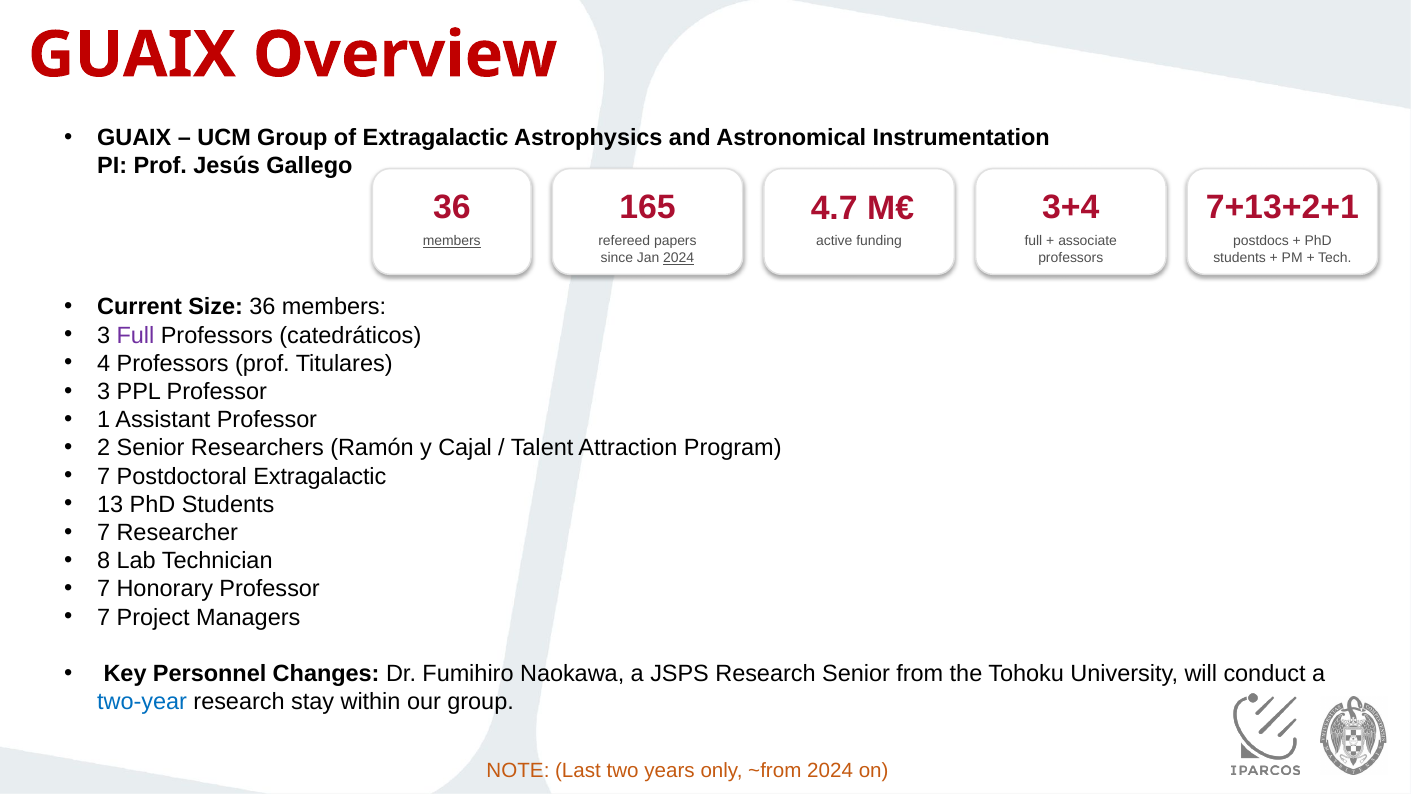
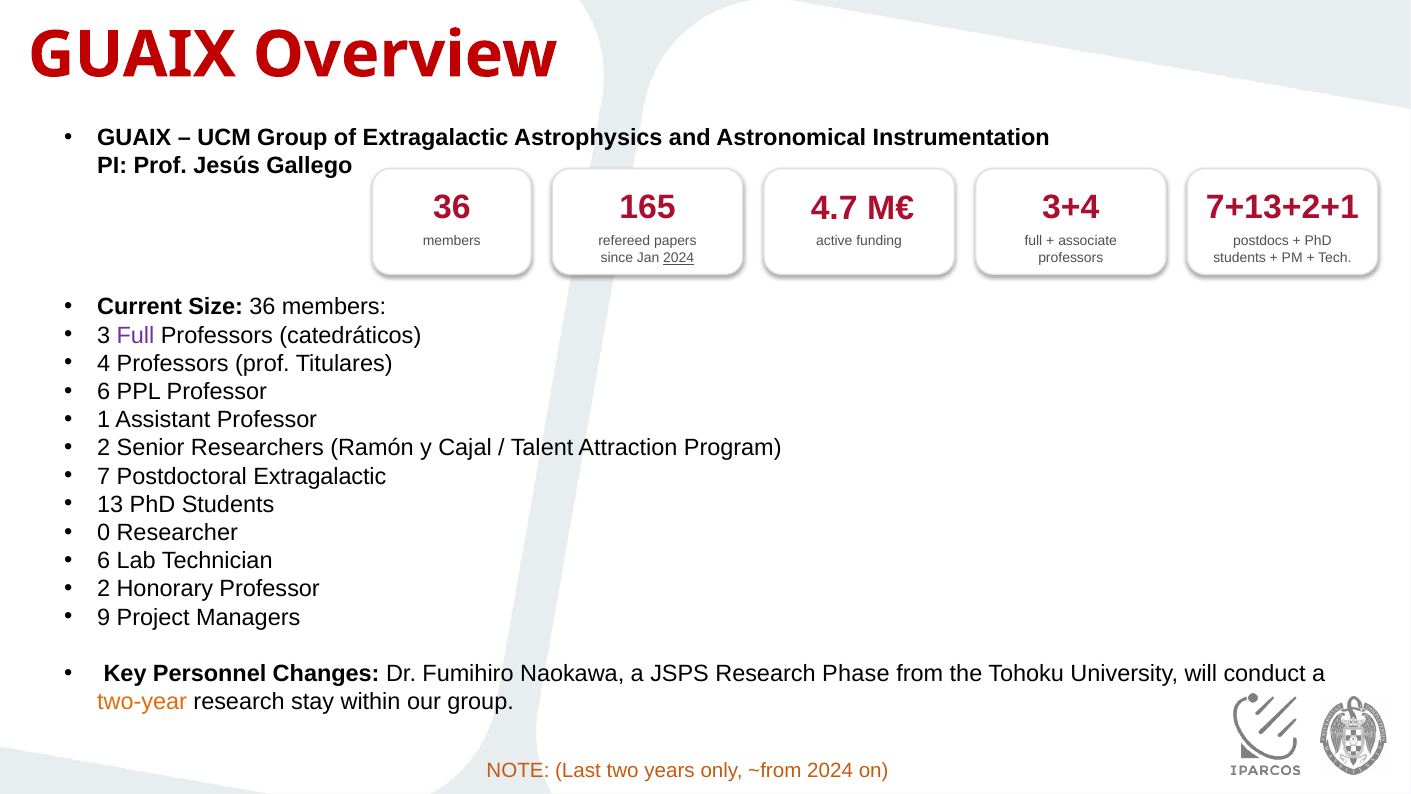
members at (452, 241) underline: present -> none
3 at (104, 392): 3 -> 6
7 at (104, 533): 7 -> 0
8 at (104, 561): 8 -> 6
7 at (104, 589): 7 -> 2
7 at (104, 617): 7 -> 9
Research Senior: Senior -> Phase
two-year colour: blue -> orange
